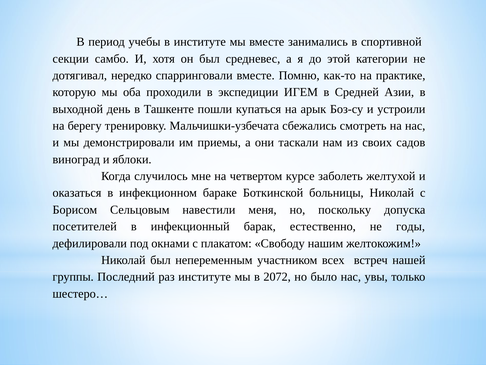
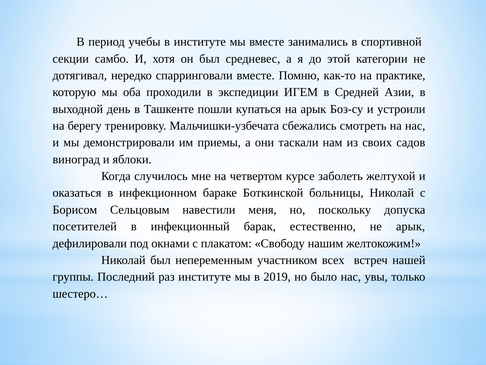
не годы: годы -> арык
2072: 2072 -> 2019
